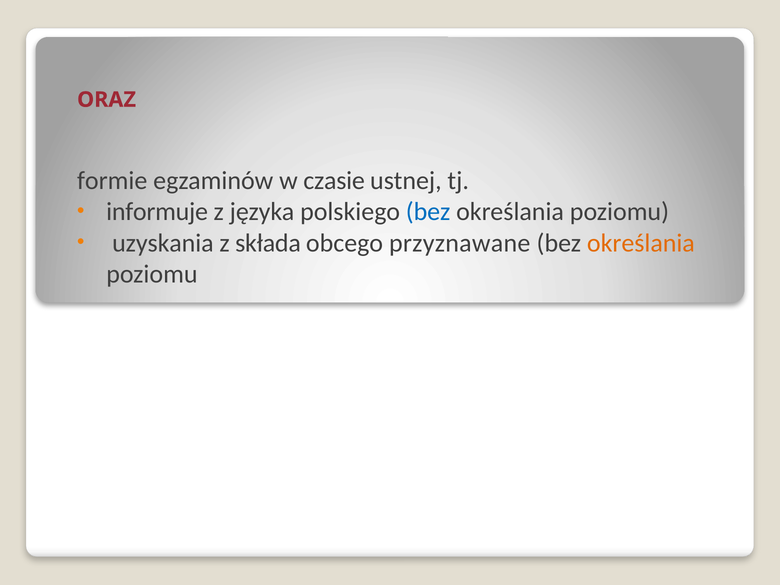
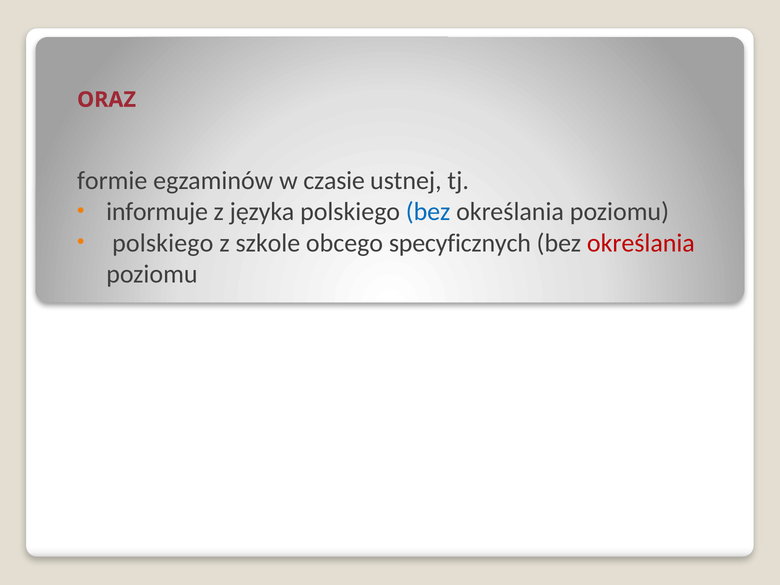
uzyskania at (163, 243): uzyskania -> polskiego
składa: składa -> szkole
przyznawane: przyznawane -> specyficznych
określania at (641, 243) colour: orange -> red
